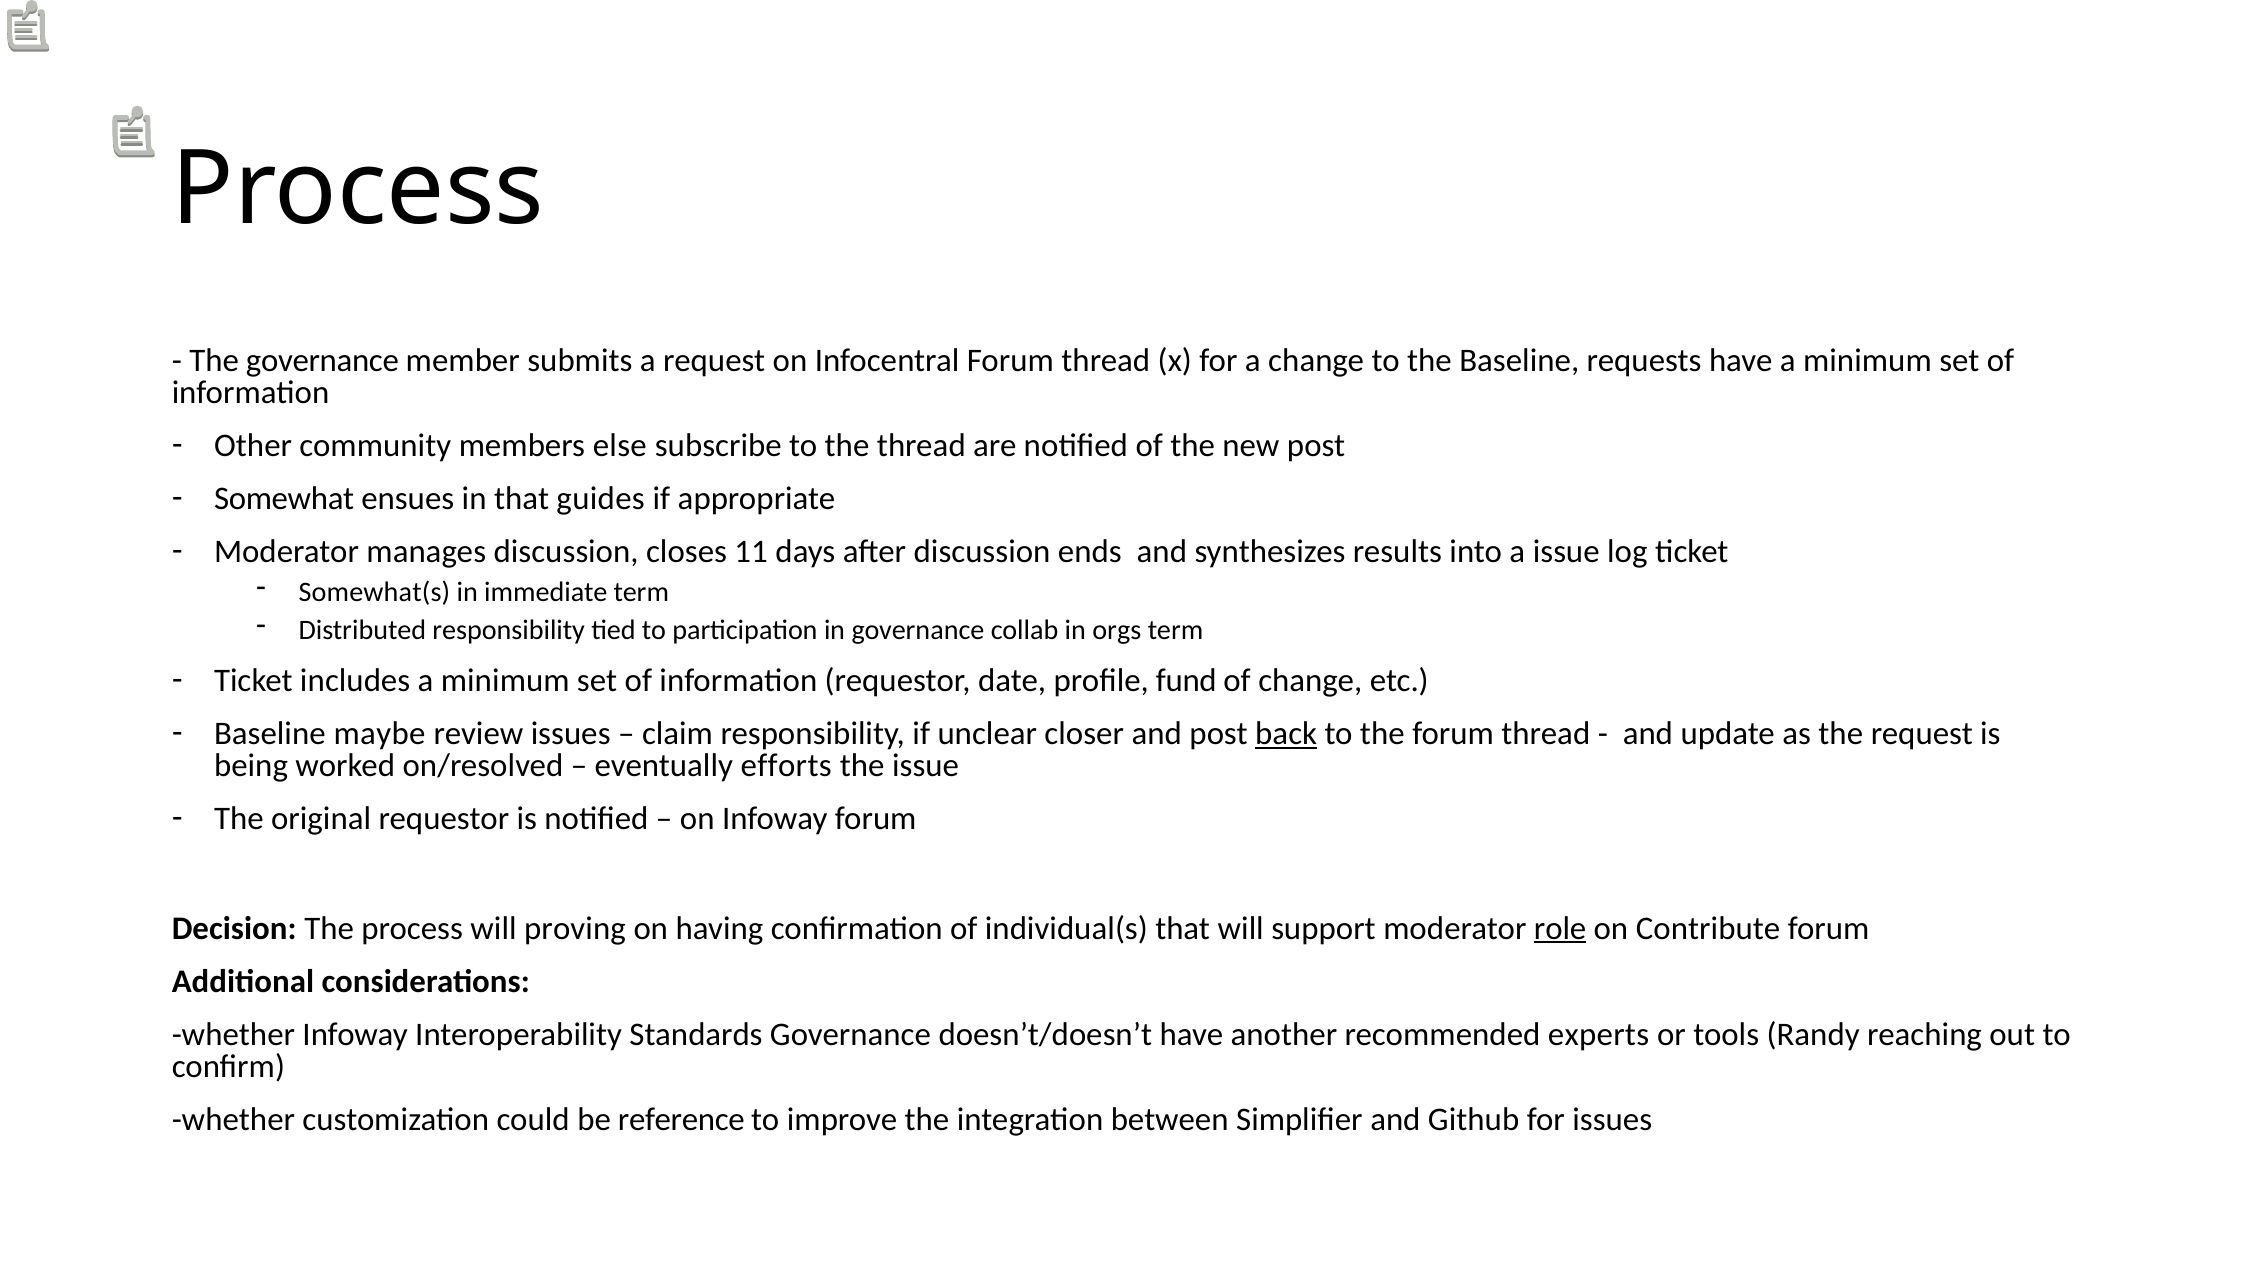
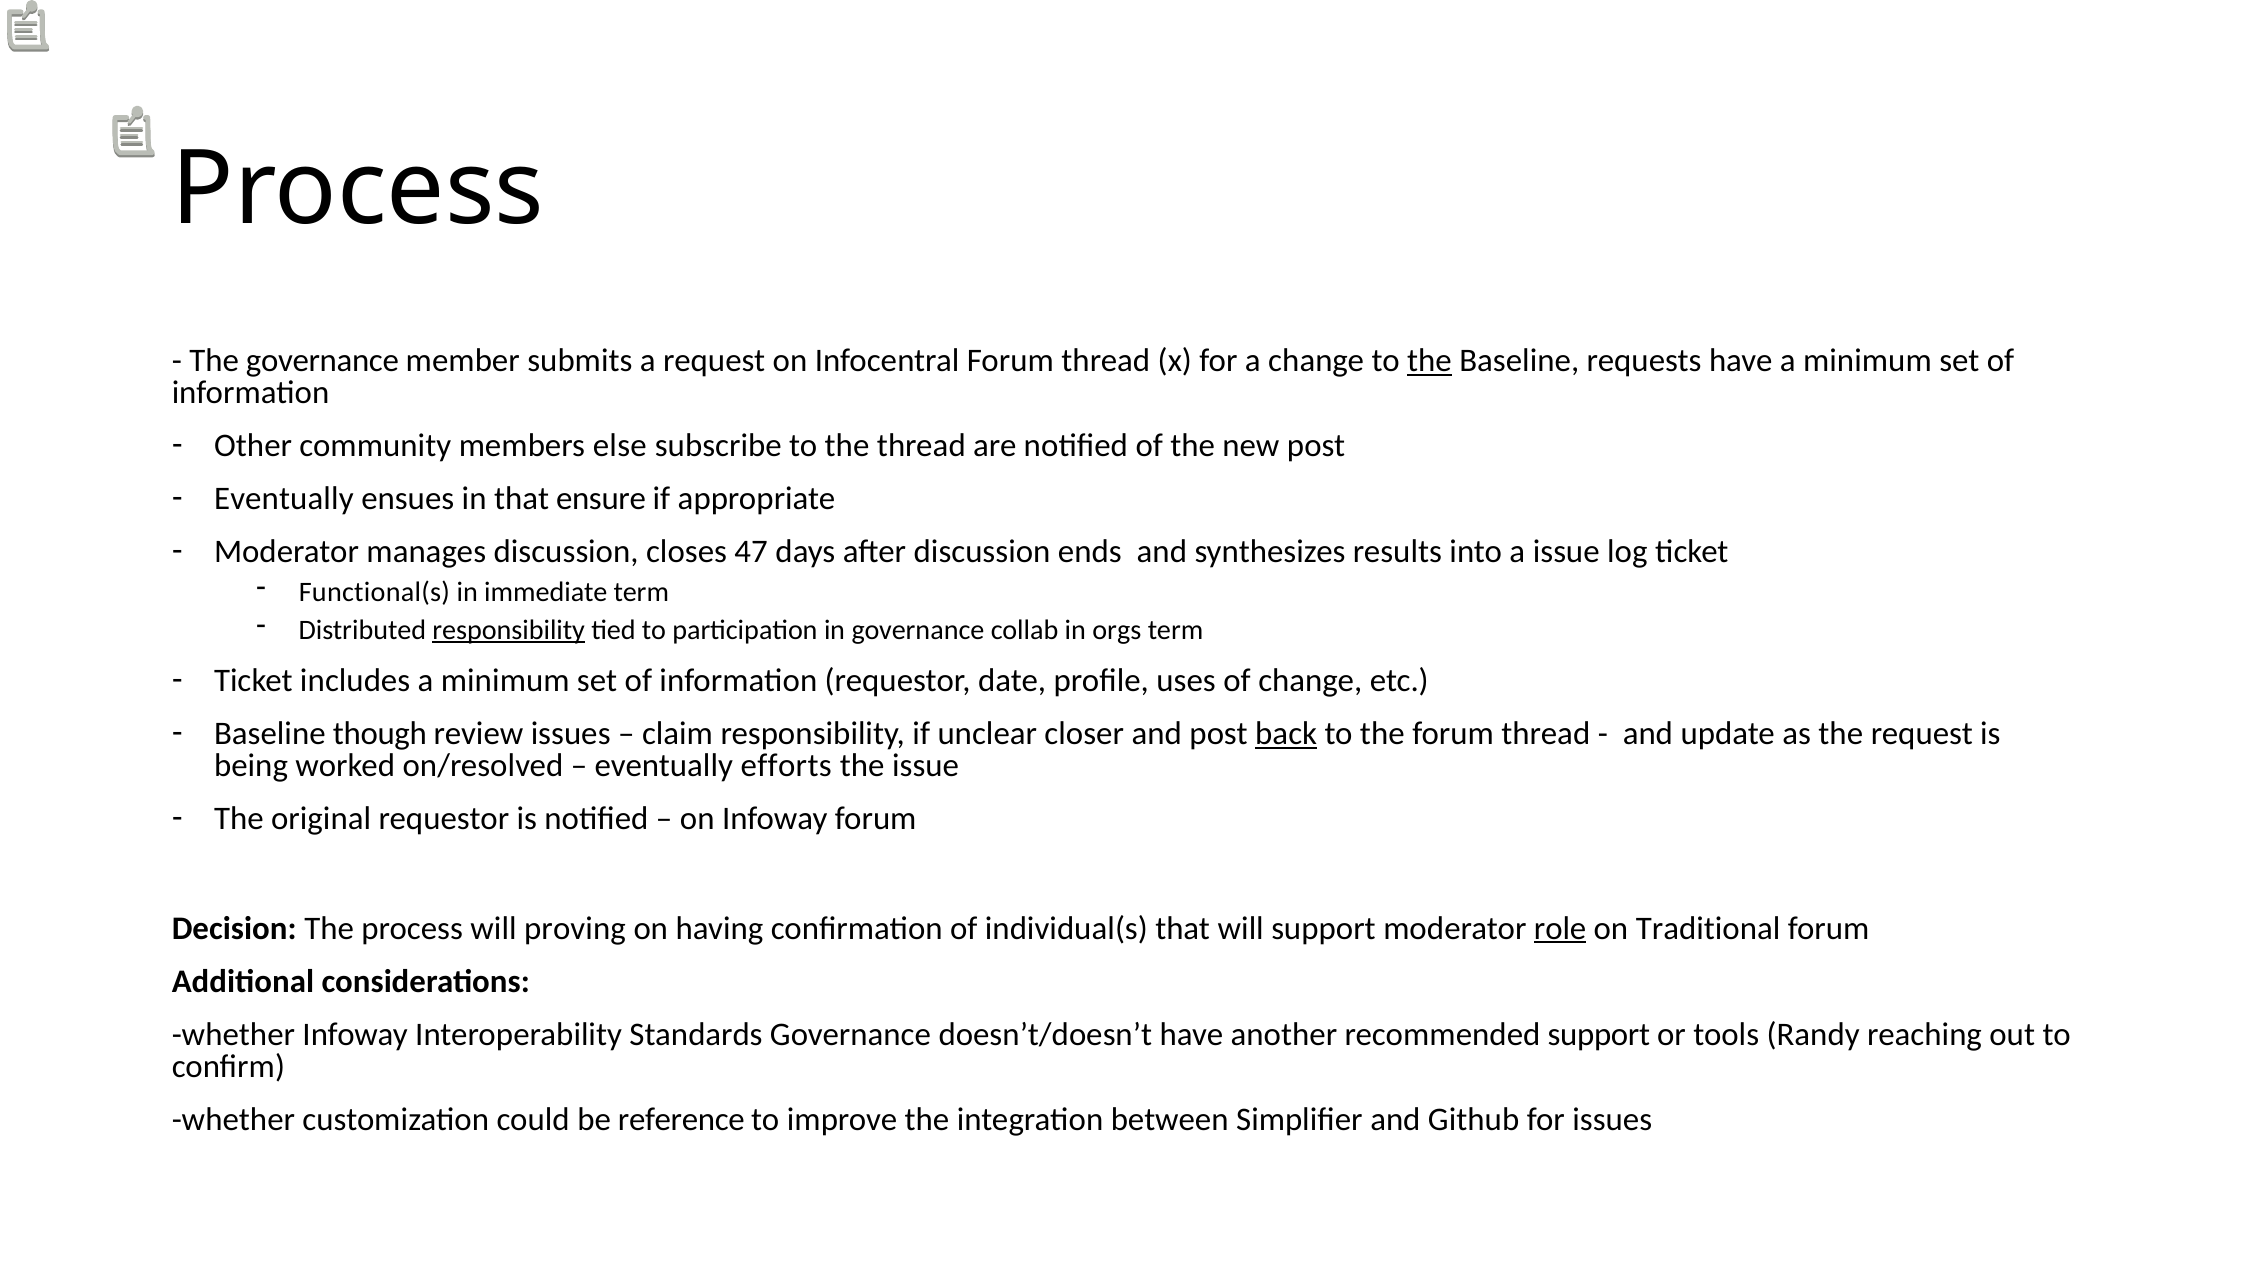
the at (1429, 361) underline: none -> present
Somewhat at (284, 499): Somewhat -> Eventually
guides: guides -> ensure
11: 11 -> 47
Somewhat(s: Somewhat(s -> Functional(s
responsibility at (509, 630) underline: none -> present
fund: fund -> uses
maybe: maybe -> though
Contribute: Contribute -> Traditional
recommended experts: experts -> support
